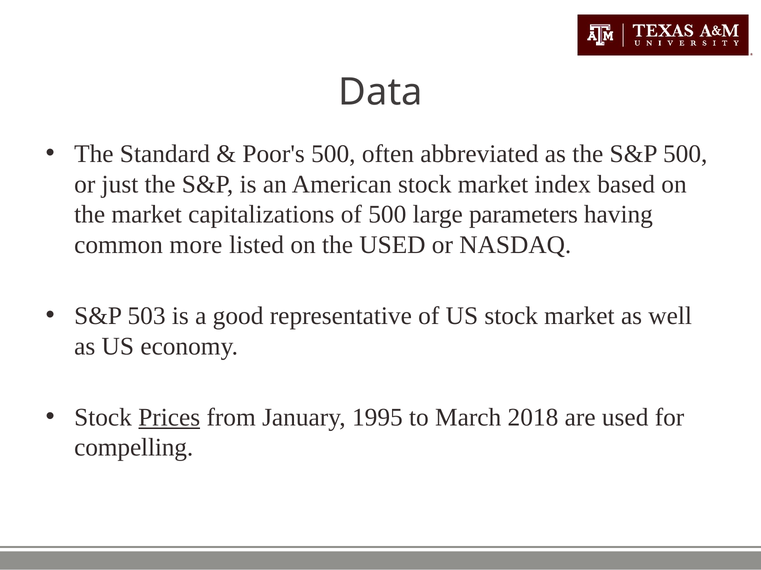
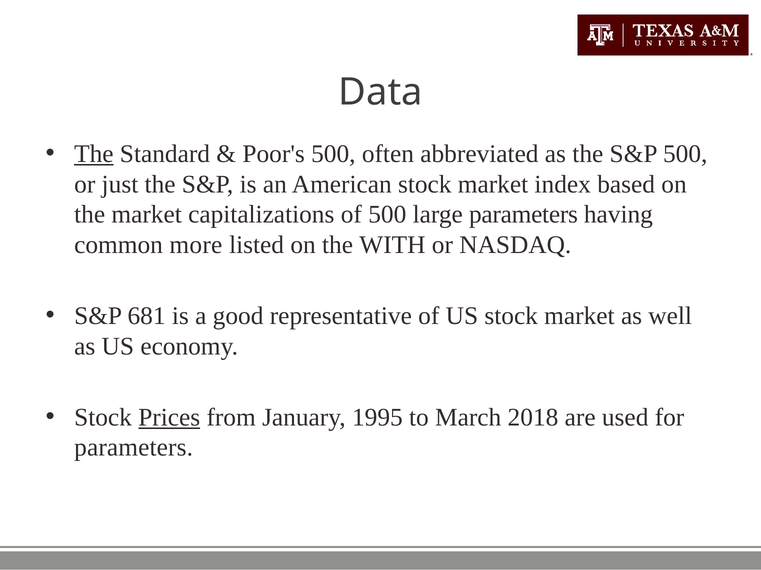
The at (94, 154) underline: none -> present
the USED: USED -> WITH
503: 503 -> 681
compelling at (134, 448): compelling -> parameters
